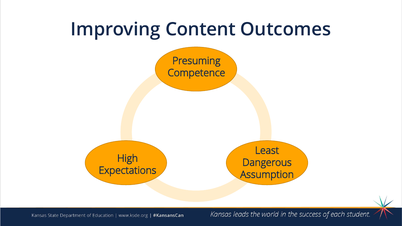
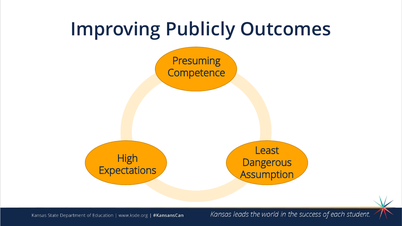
Content: Content -> Publicly
